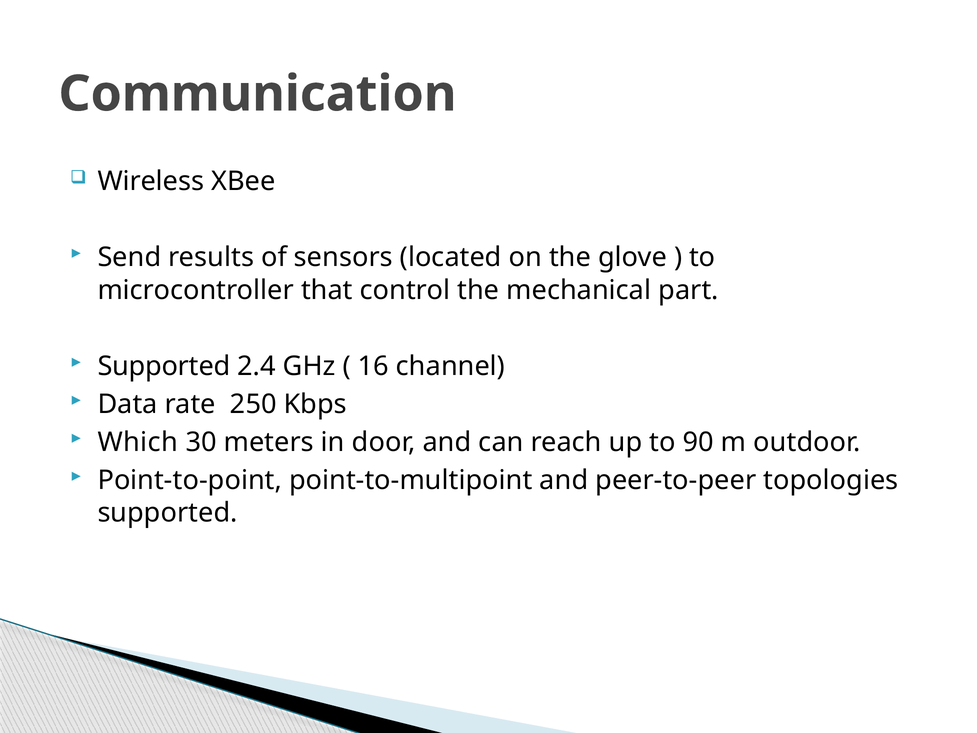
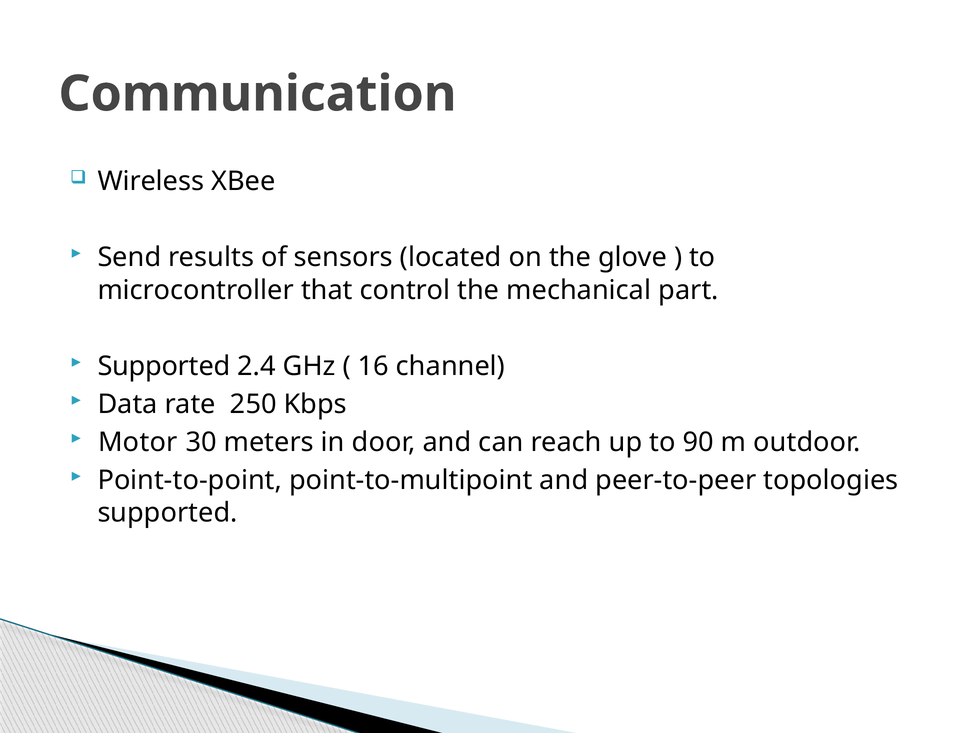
Which: Which -> Motor
